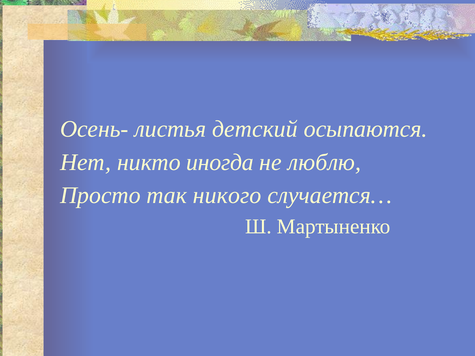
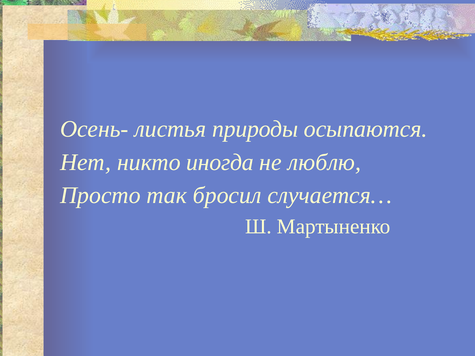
детский: детский -> природы
никого: никого -> бросил
